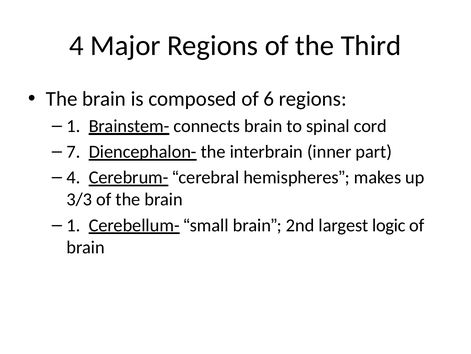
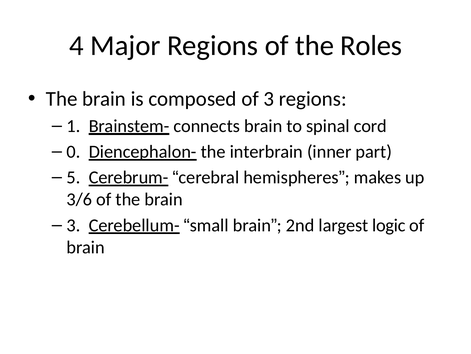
Third: Third -> Roles
of 6: 6 -> 3
7: 7 -> 0
4 at (73, 177): 4 -> 5
3/3: 3/3 -> 3/6
1 at (73, 225): 1 -> 3
